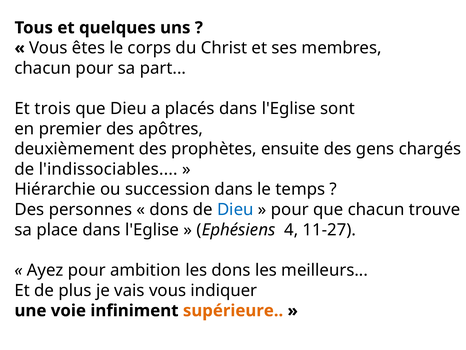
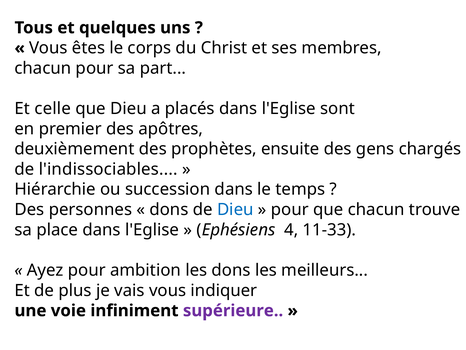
trois: trois -> celle
11-27: 11-27 -> 11-33
supérieure colour: orange -> purple
